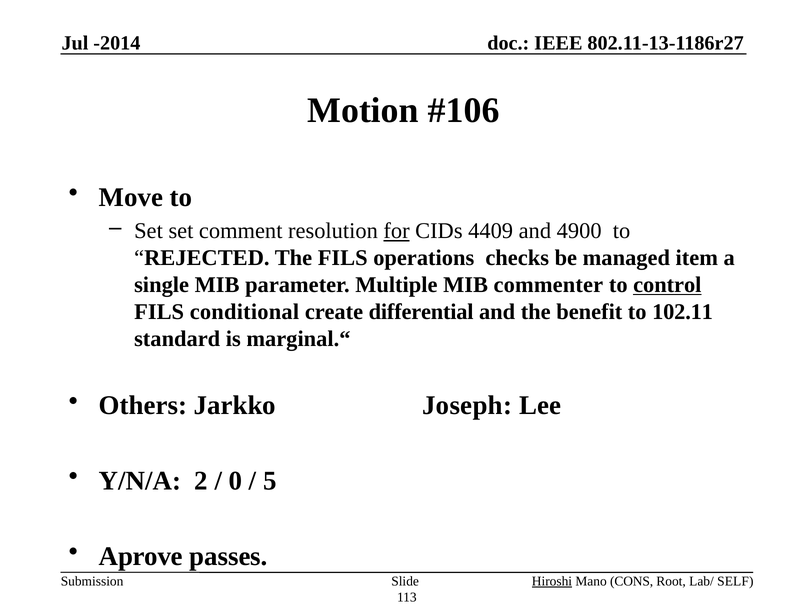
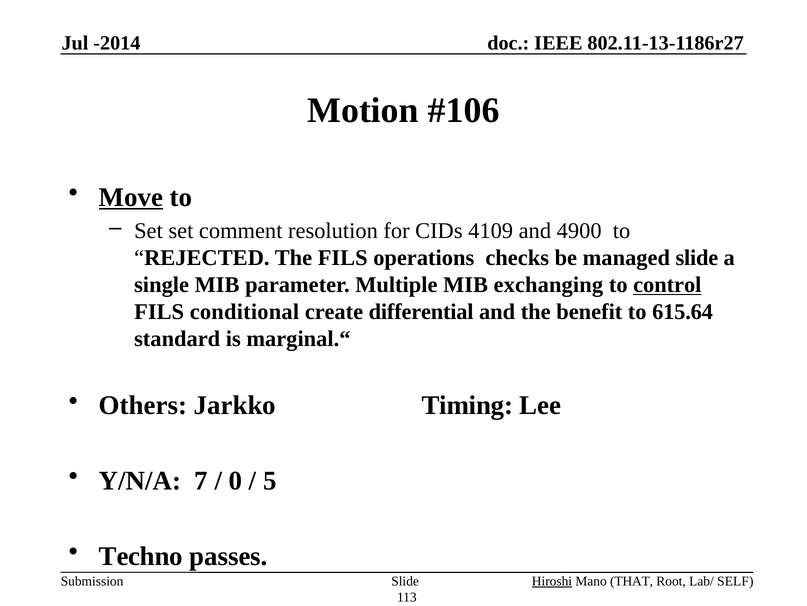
Move underline: none -> present
for underline: present -> none
4409: 4409 -> 4109
managed item: item -> slide
commenter: commenter -> exchanging
102.11: 102.11 -> 615.64
Joseph: Joseph -> Timing
2: 2 -> 7
Aprove: Aprove -> Techno
CONS: CONS -> THAT
